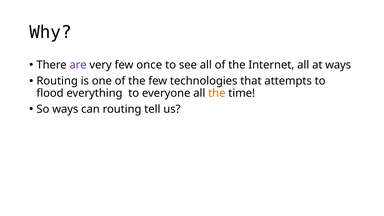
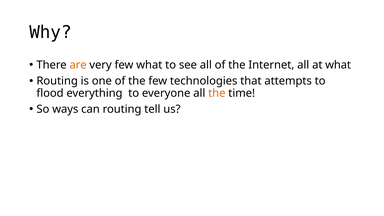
are colour: purple -> orange
few once: once -> what
at ways: ways -> what
